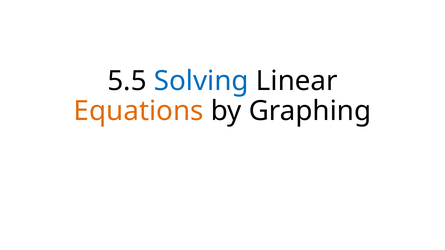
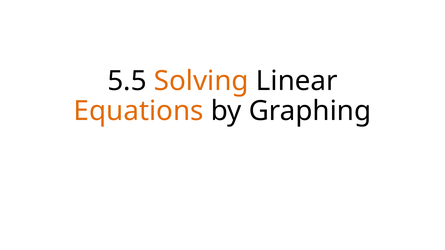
Solving colour: blue -> orange
